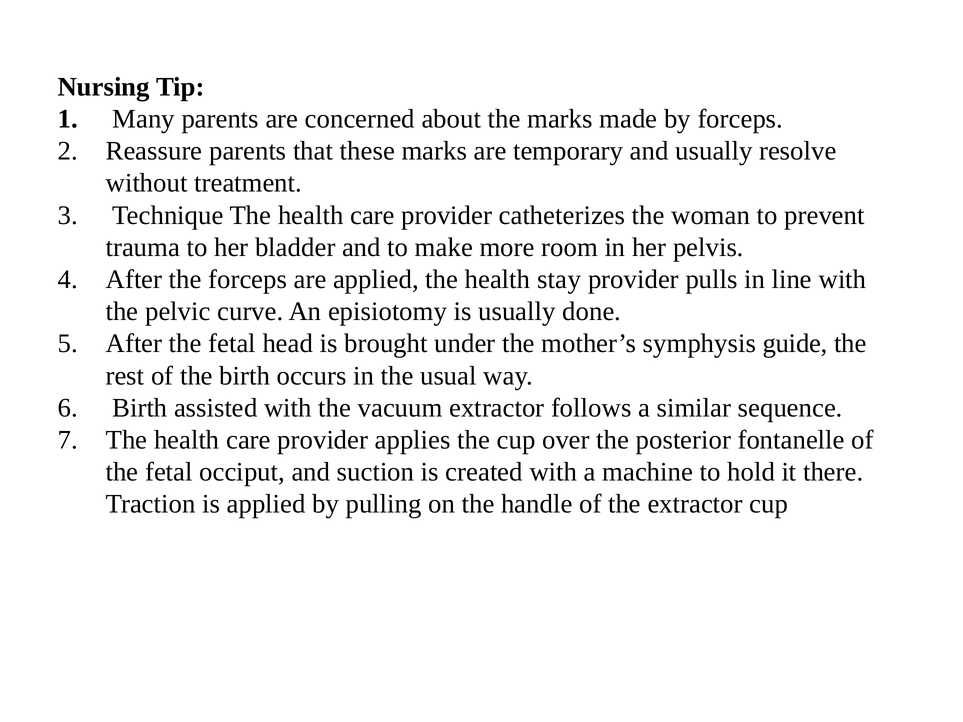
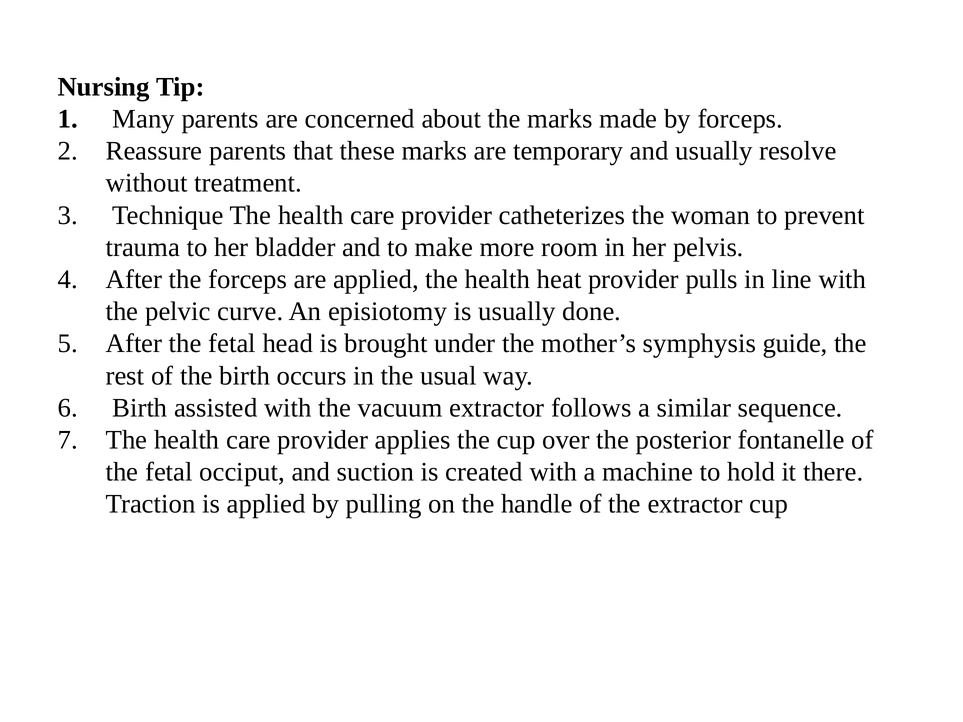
stay: stay -> heat
